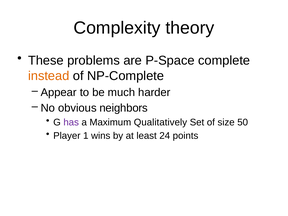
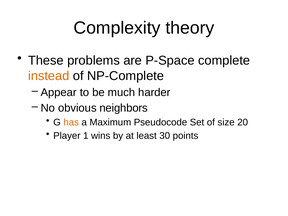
has colour: purple -> orange
Qualitatively: Qualitatively -> Pseudocode
50: 50 -> 20
24: 24 -> 30
